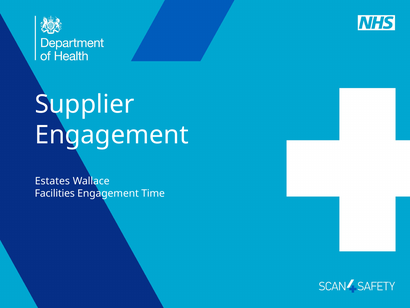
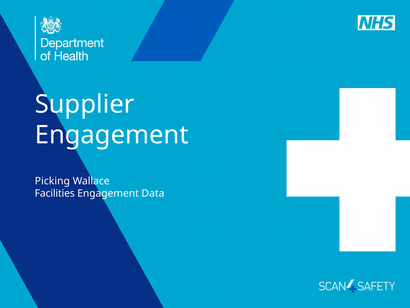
Estates: Estates -> Picking
Time: Time -> Data
